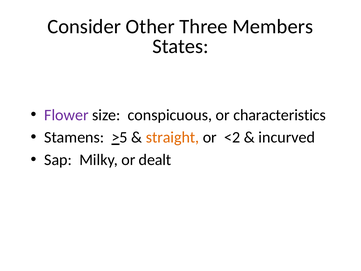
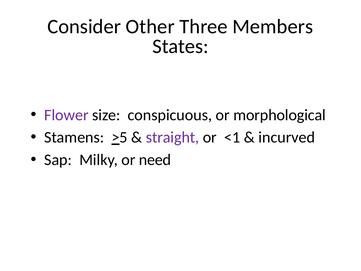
characteristics: characteristics -> morphological
straight colour: orange -> purple
<2: <2 -> <1
dealt: dealt -> need
